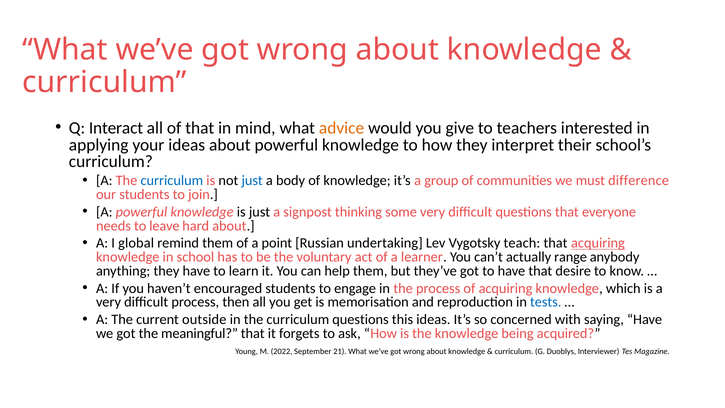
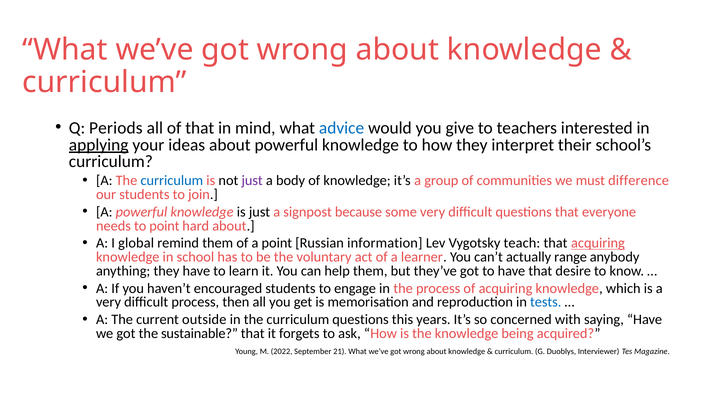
Interact: Interact -> Periods
advice colour: orange -> blue
applying underline: none -> present
just at (252, 180) colour: blue -> purple
thinking: thinking -> because
to leave: leave -> point
undertaking: undertaking -> information
this ideas: ideas -> years
meaningful: meaningful -> sustainable
